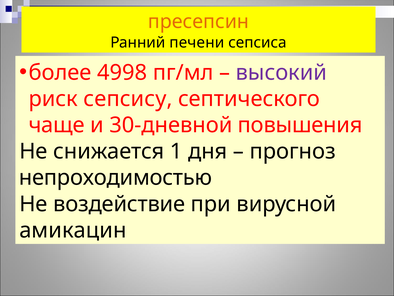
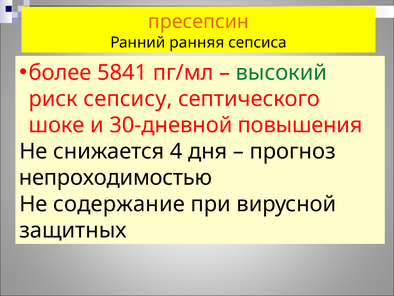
печени: печени -> ранняя
4998: 4998 -> 5841
высокий colour: purple -> green
чаще: чаще -> шоке
1: 1 -> 4
воздействие: воздействие -> содержание
амикацин: амикацин -> защитных
